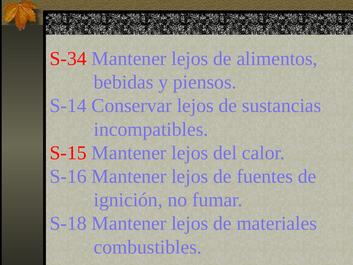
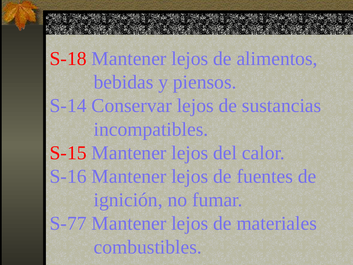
S-34: S-34 -> S-18
S-18: S-18 -> S-77
